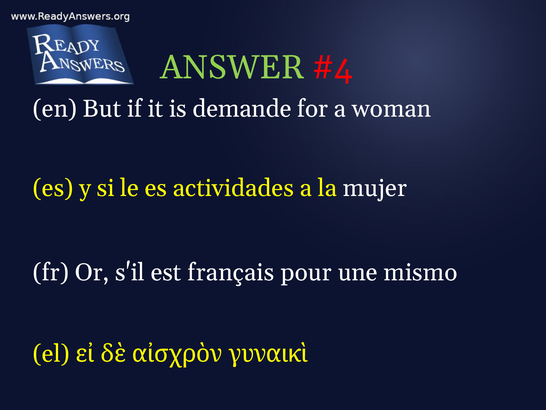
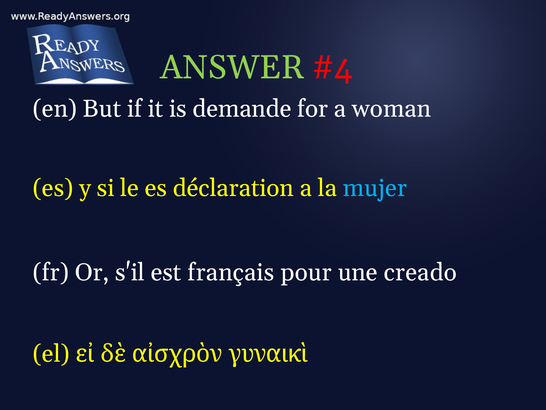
actividades: actividades -> déclaration
mujer colour: white -> light blue
mismo: mismo -> creado
